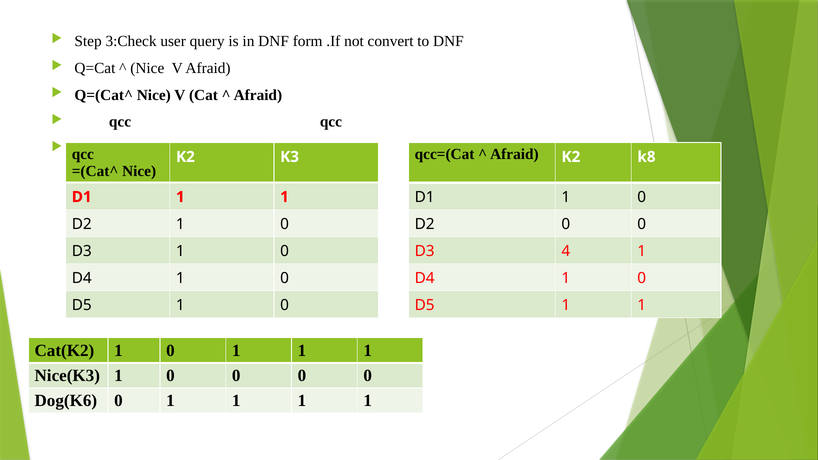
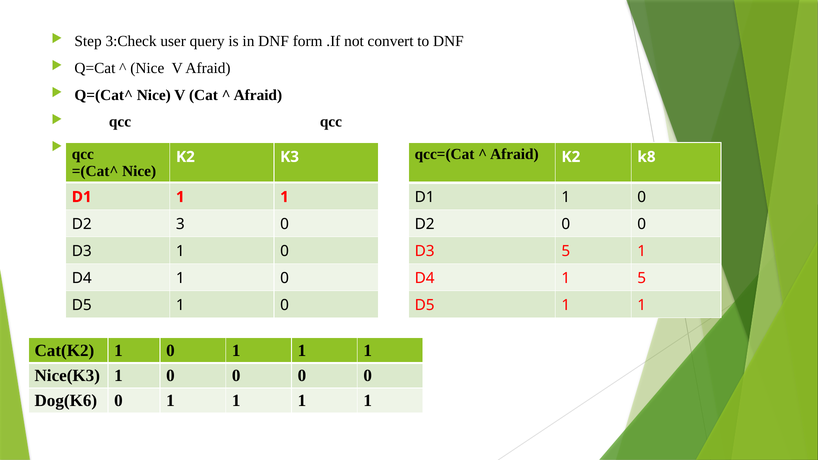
D2 1: 1 -> 3
D3 4: 4 -> 5
0 at (642, 278): 0 -> 5
